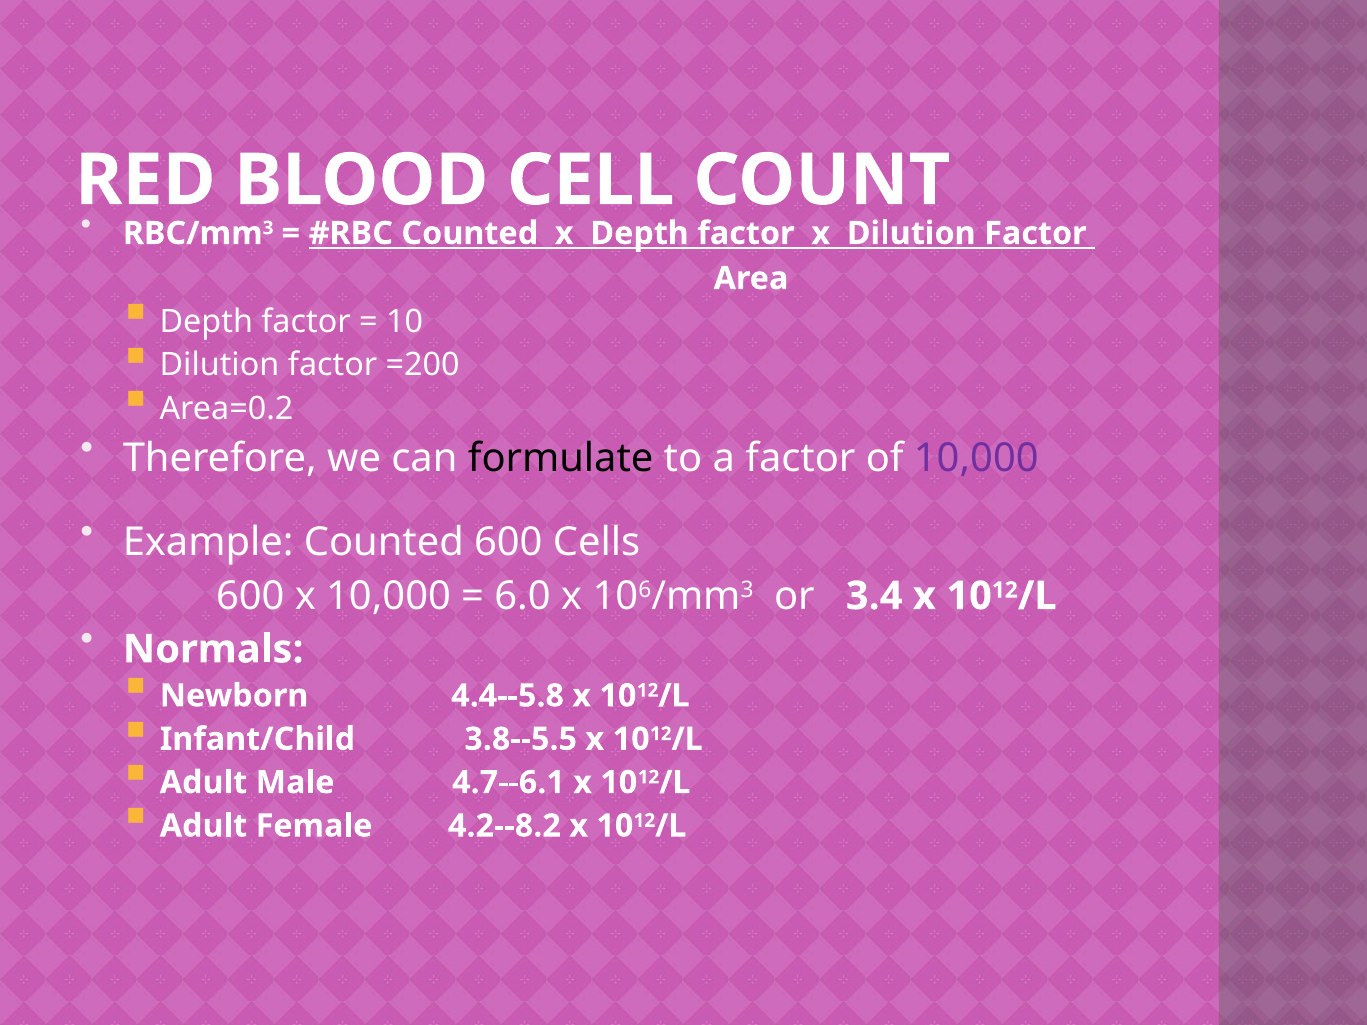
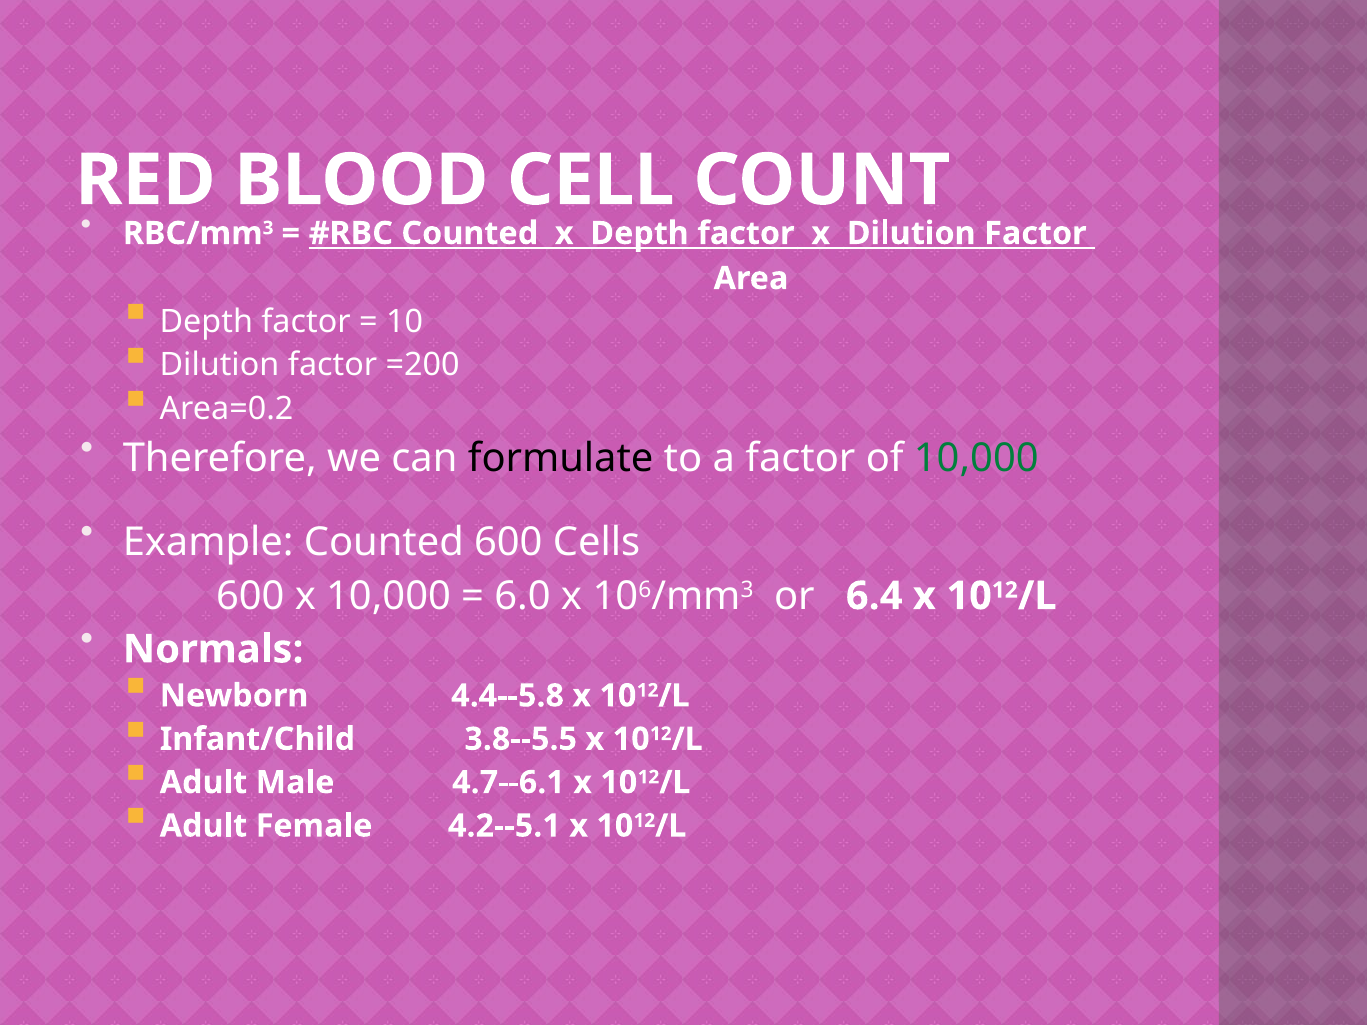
10,000 at (976, 459) colour: purple -> green
3.4: 3.4 -> 6.4
4.2--8.2: 4.2--8.2 -> 4.2--5.1
